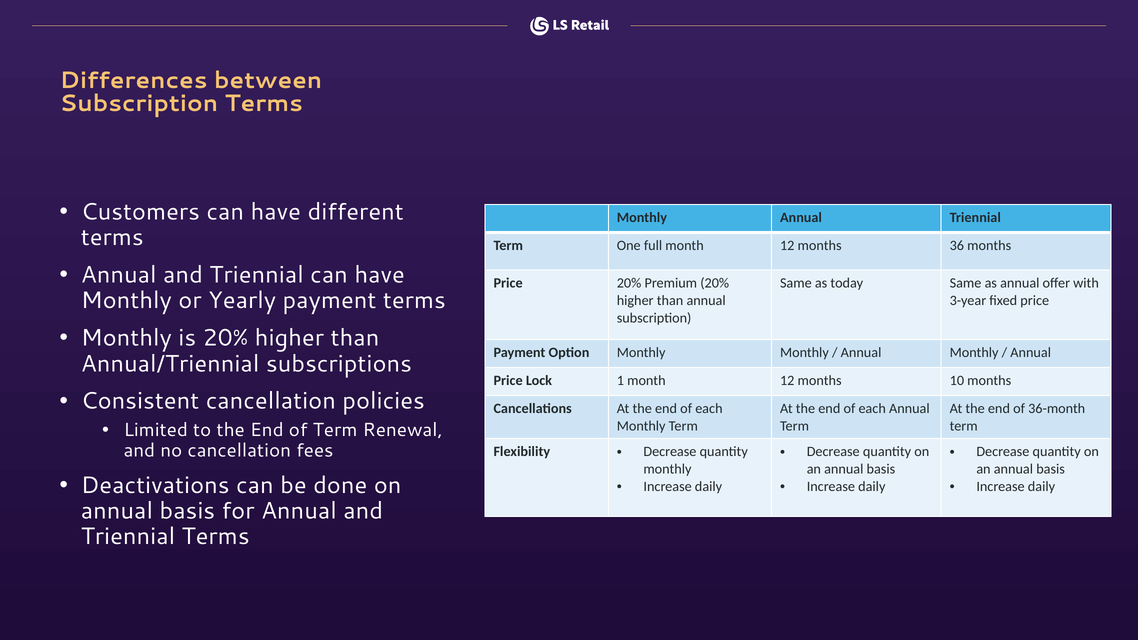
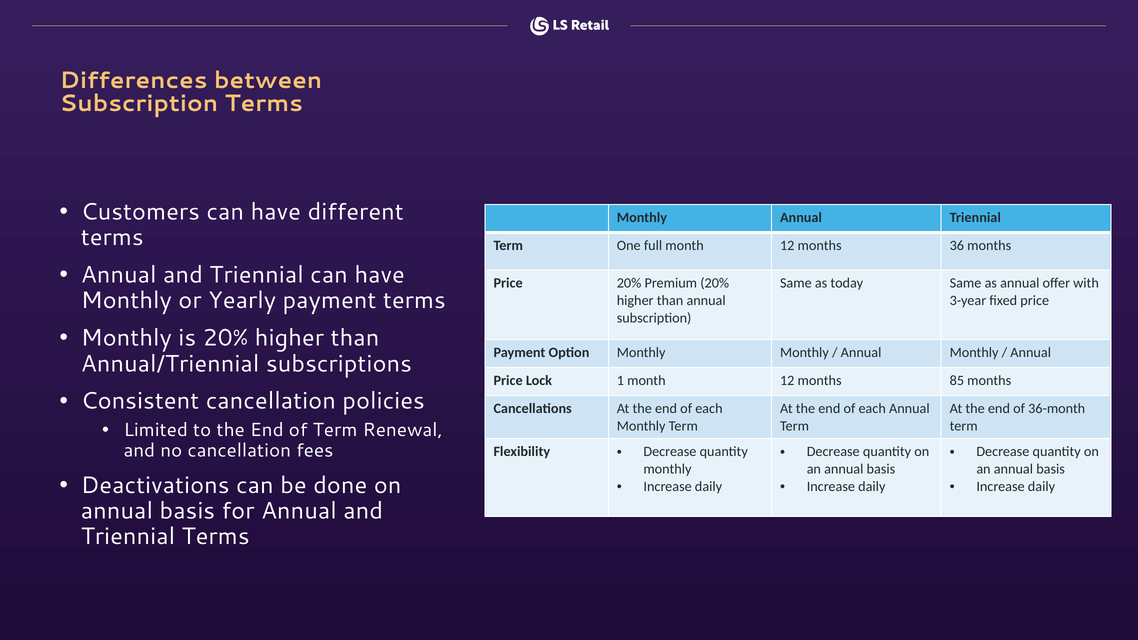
10: 10 -> 85
